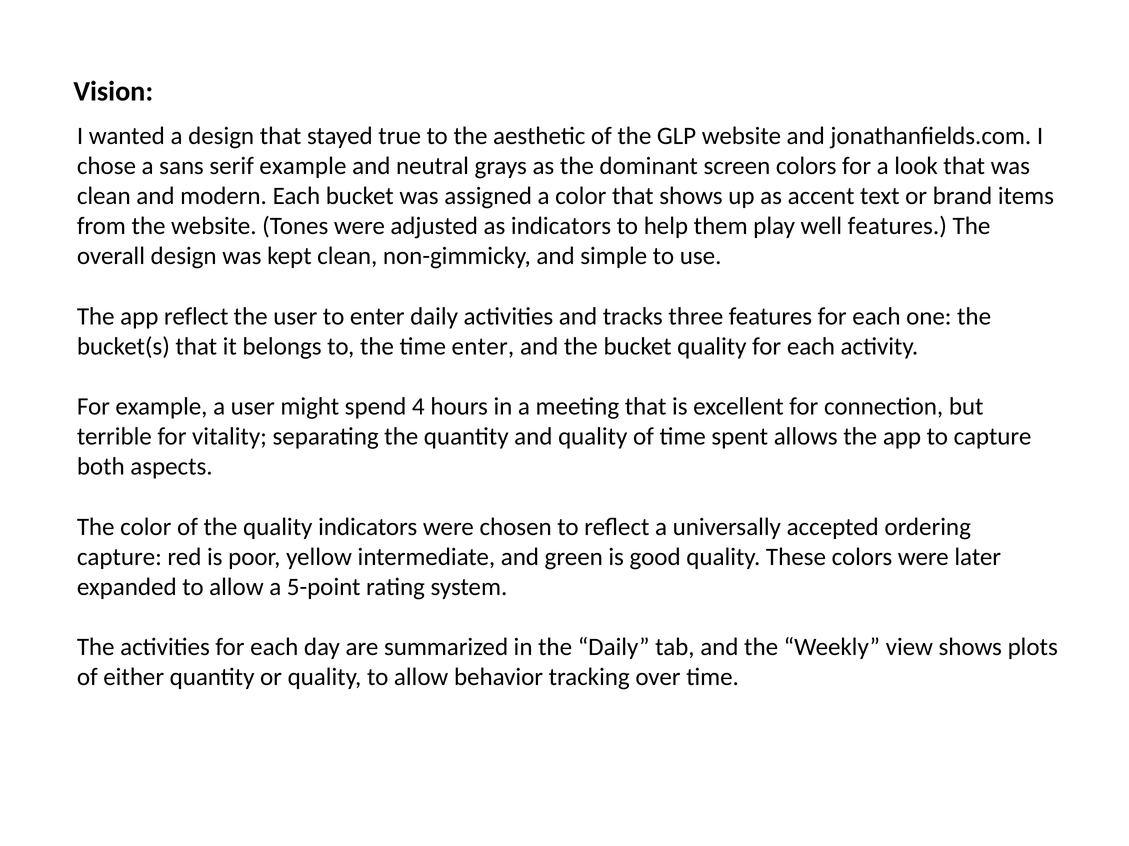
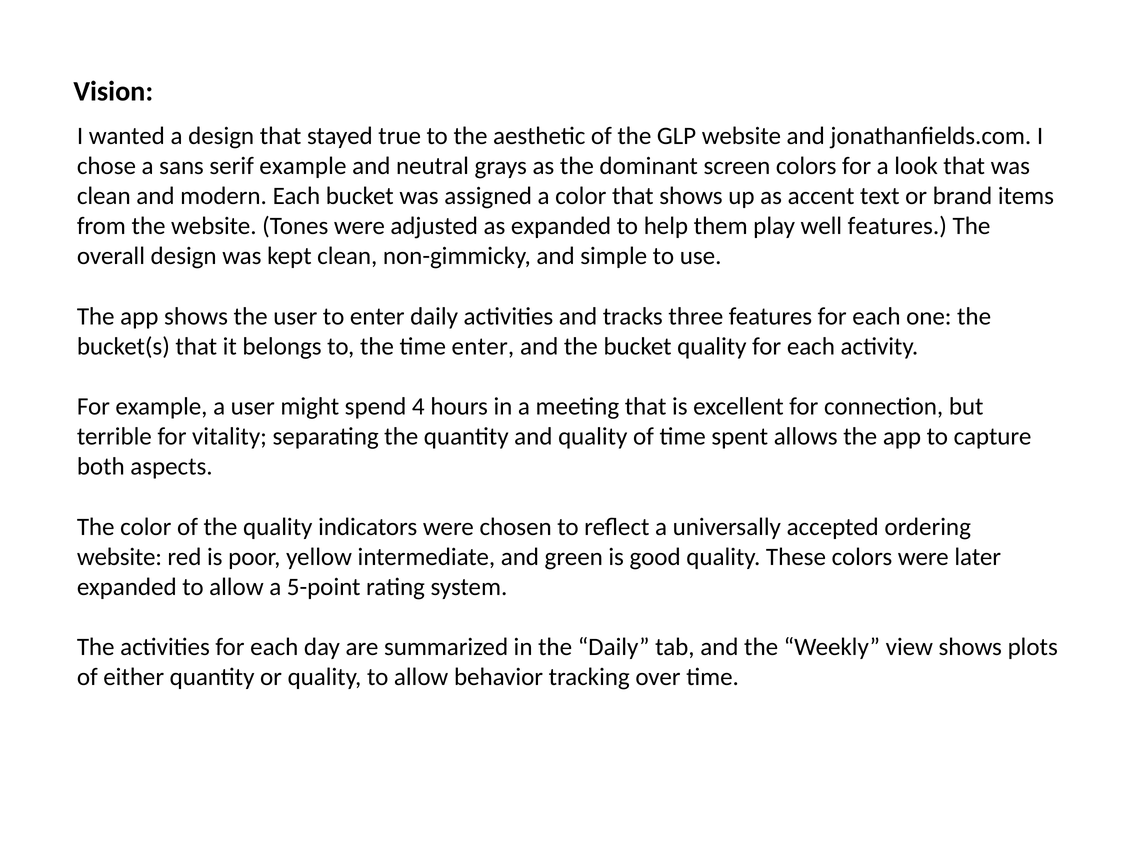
as indicators: indicators -> expanded
app reflect: reflect -> shows
capture at (119, 557): capture -> website
